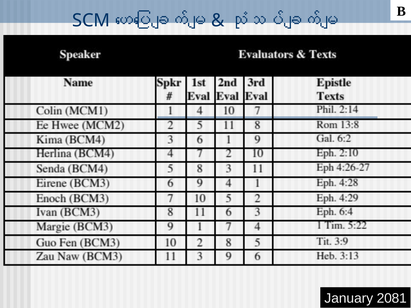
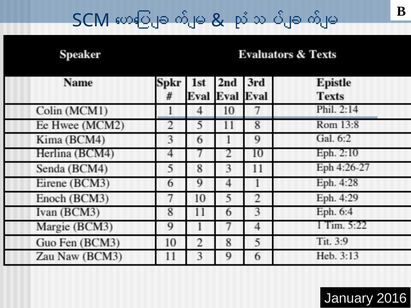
2081: 2081 -> 2016
